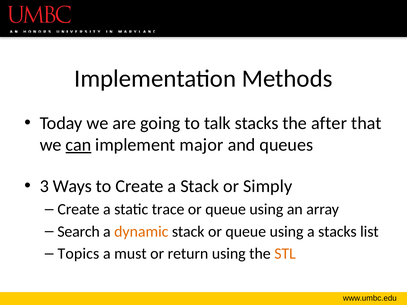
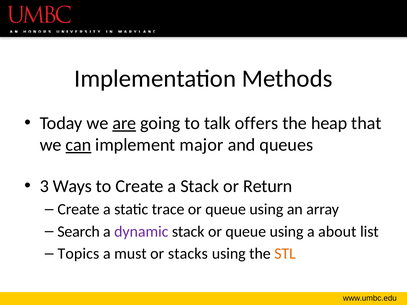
are underline: none -> present
talk stacks: stacks -> offers
after: after -> heap
Simply: Simply -> Return
dynamic colour: orange -> purple
a stacks: stacks -> about
return: return -> stacks
